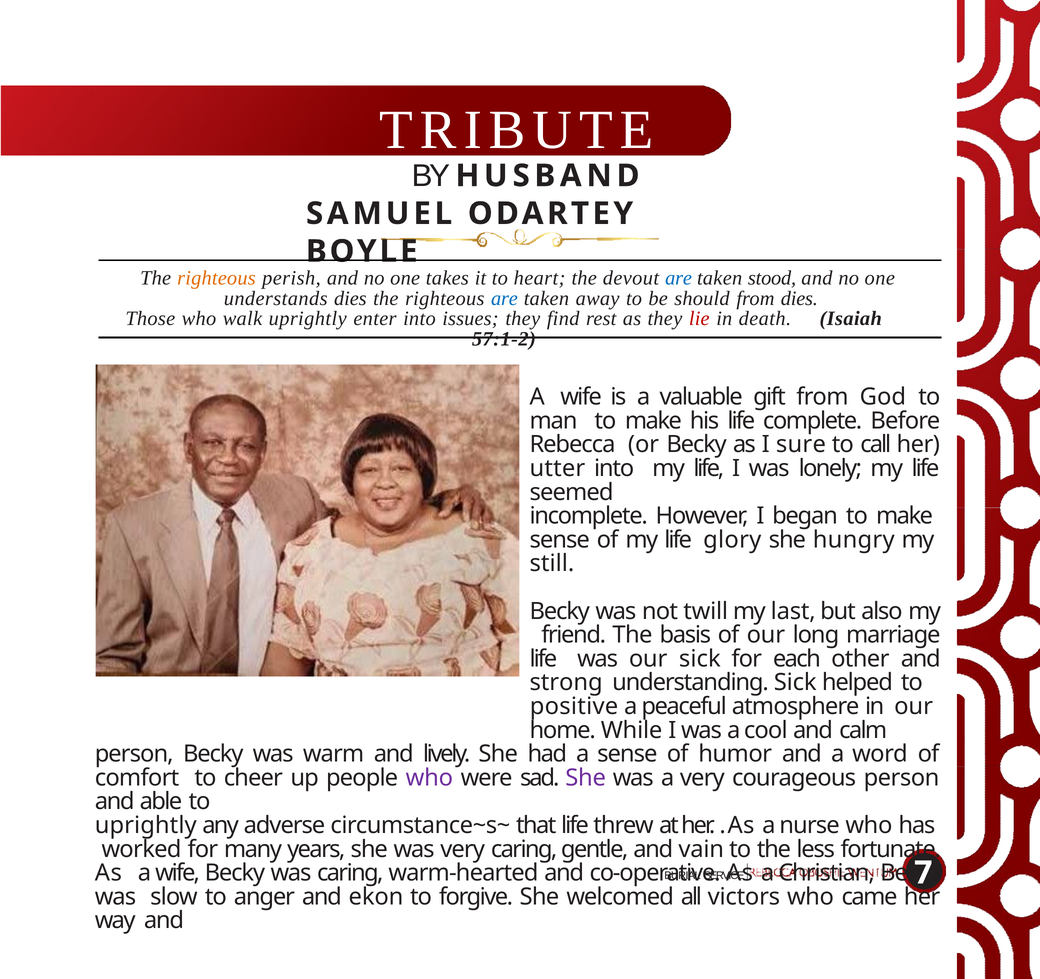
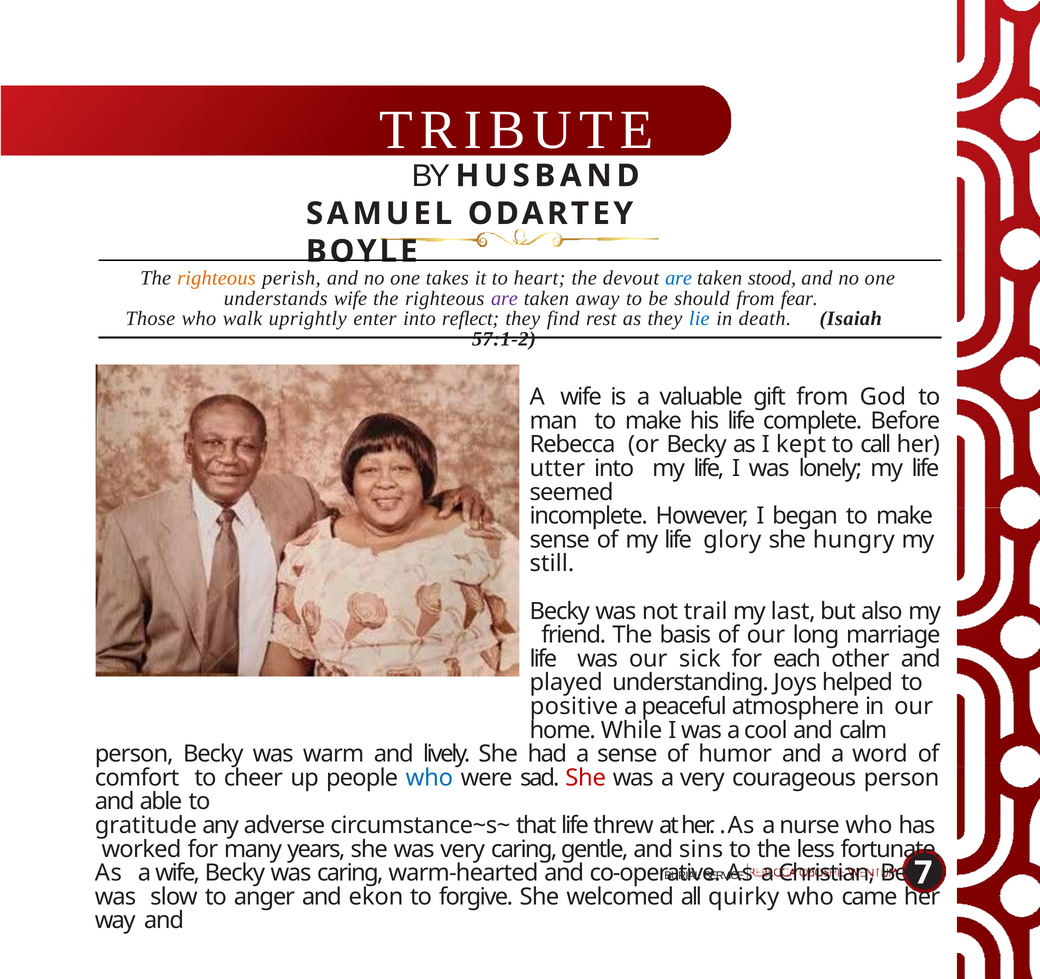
understands dies: dies -> wife
are at (504, 298) colour: blue -> purple
from dies: dies -> fear
issues: issues -> reflect
lie colour: red -> blue
sure: sure -> kept
twill: twill -> trail
strong: strong -> played
understanding Sick: Sick -> Joys
who at (429, 778) colour: purple -> blue
She at (586, 778) colour: purple -> red
uprightly at (146, 825): uprightly -> gratitude
vain: vain -> sins
victors: victors -> quirky
